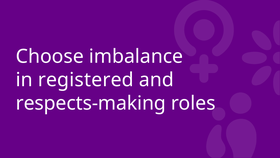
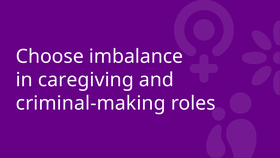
registered: registered -> caregiving
respects-making: respects-making -> criminal-making
